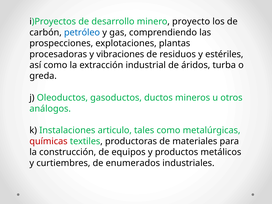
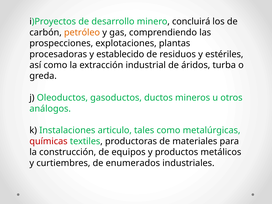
proyecto: proyecto -> concluirá
petróleo colour: blue -> orange
vibraciones: vibraciones -> establecido
